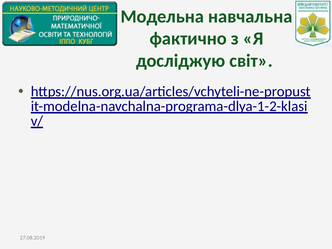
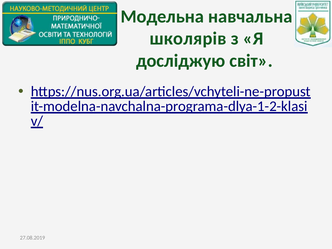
фактично: фактично -> школярів
